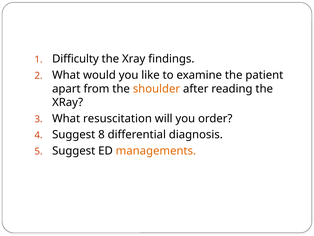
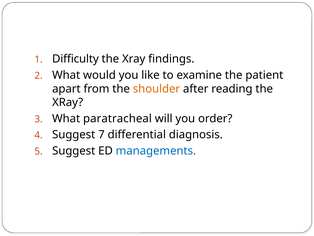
resuscitation: resuscitation -> paratracheal
8: 8 -> 7
managements colour: orange -> blue
